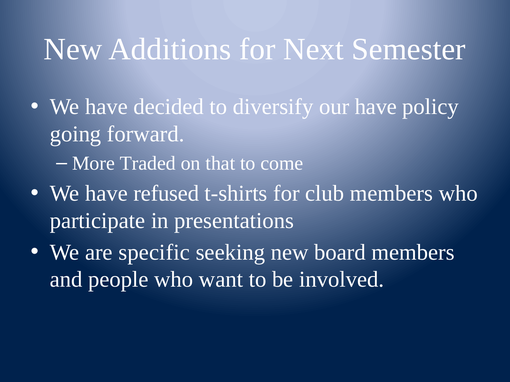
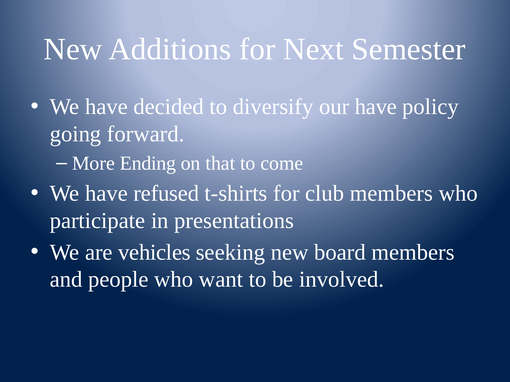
Traded: Traded -> Ending
specific: specific -> vehicles
